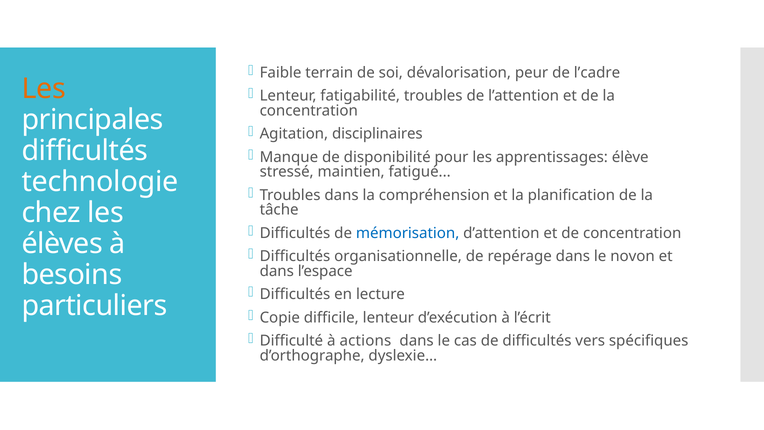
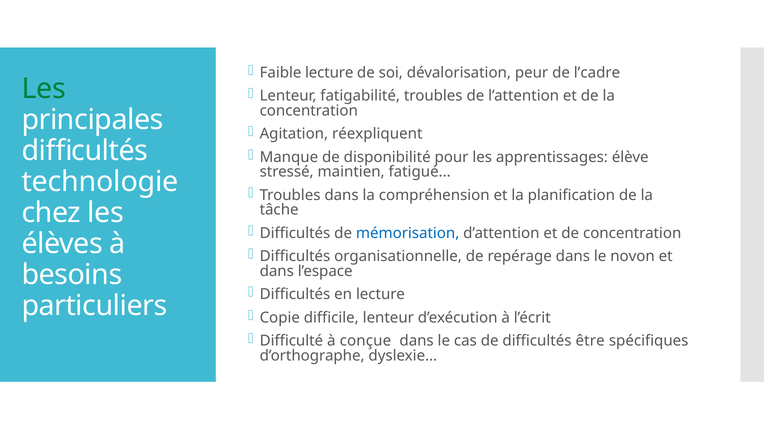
Faible terrain: terrain -> lecture
Les at (44, 89) colour: orange -> green
disciplinaires: disciplinaires -> réexpliquent
actions: actions -> conçue
vers: vers -> être
